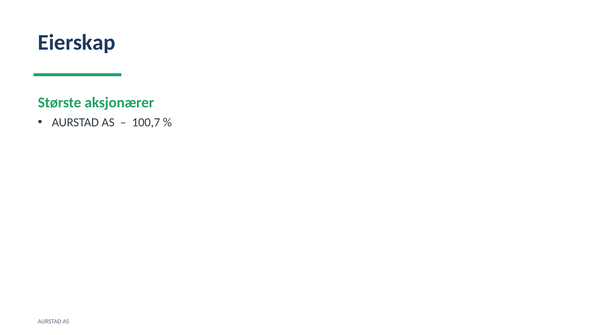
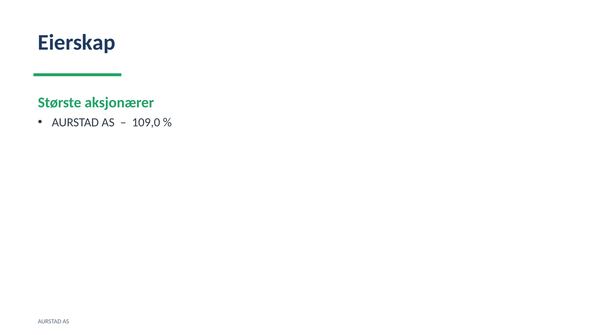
100,7: 100,7 -> 109,0
